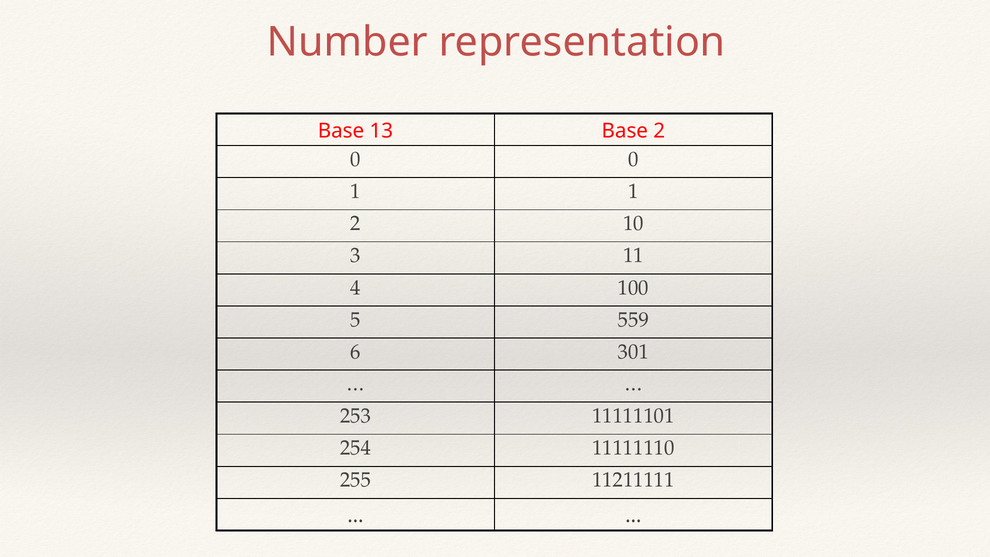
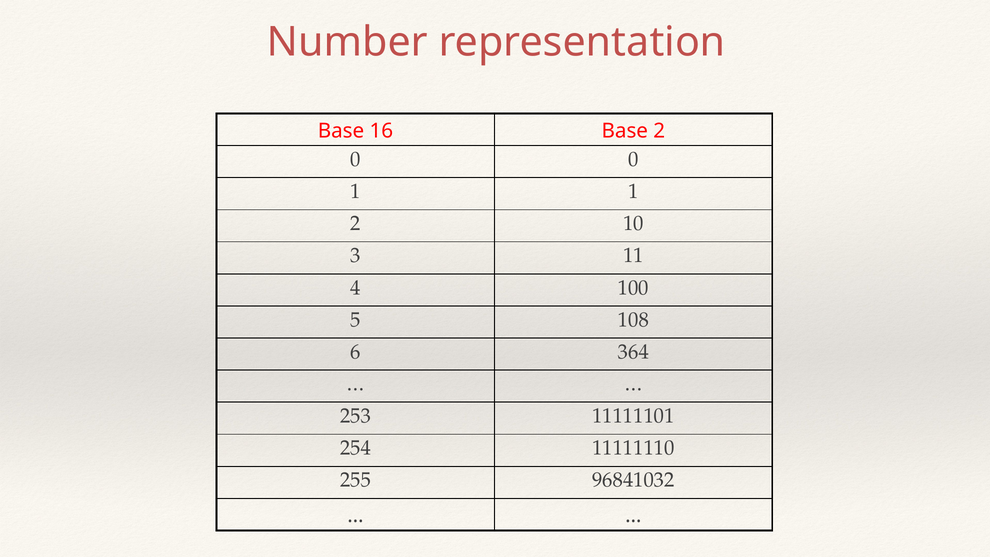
13: 13 -> 16
559: 559 -> 108
301: 301 -> 364
11211111: 11211111 -> 96841032
